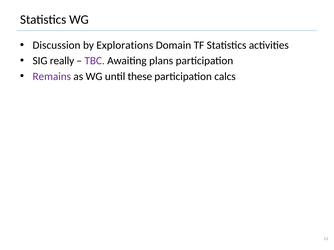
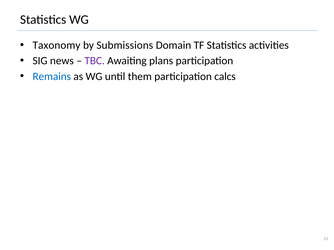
Discussion: Discussion -> Taxonomy
Explorations: Explorations -> Submissions
really: really -> news
Remains colour: purple -> blue
these: these -> them
